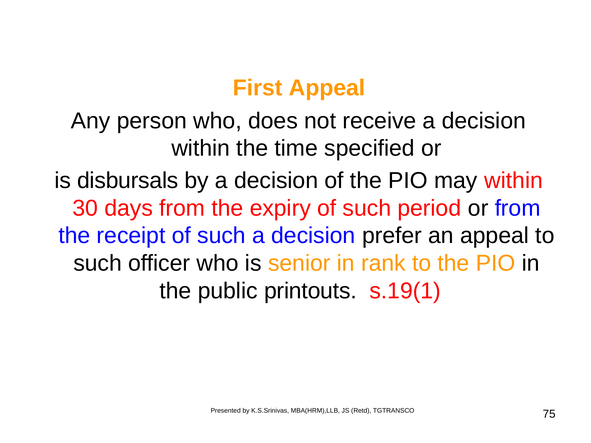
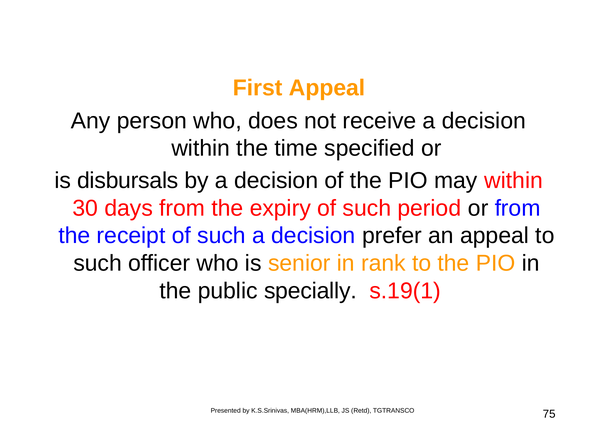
printouts: printouts -> specially
